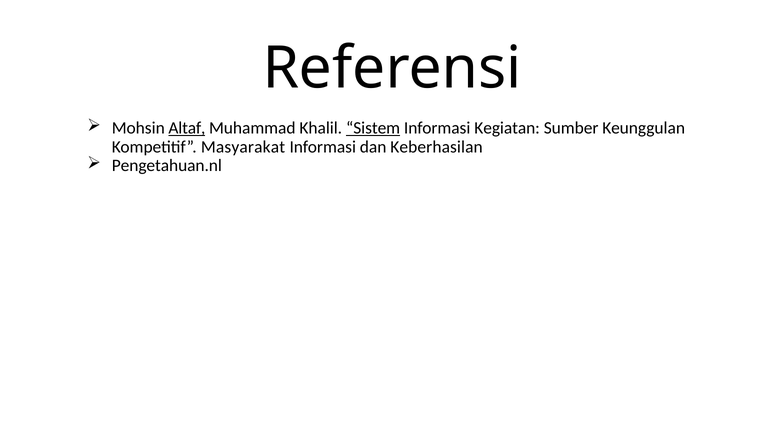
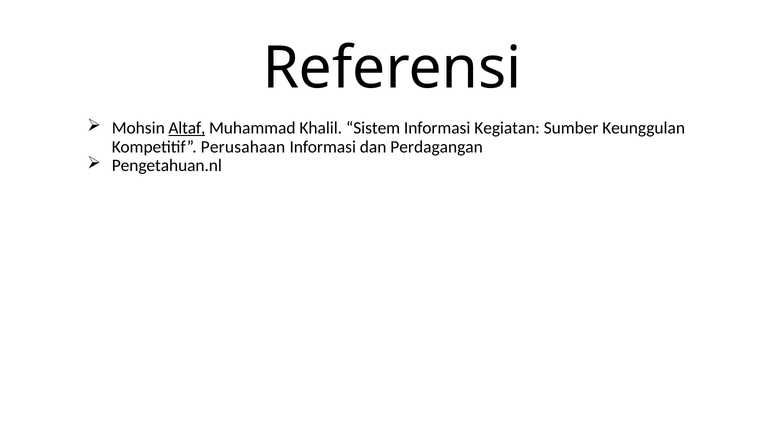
Sistem underline: present -> none
Masyarakat: Masyarakat -> Perusahaan
Keberhasilan: Keberhasilan -> Perdagangan
